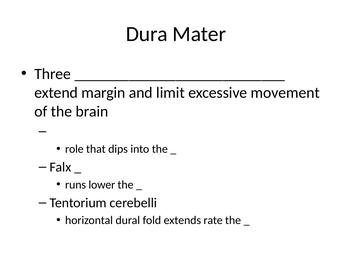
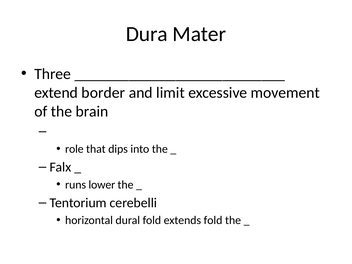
margin: margin -> border
extends rate: rate -> fold
